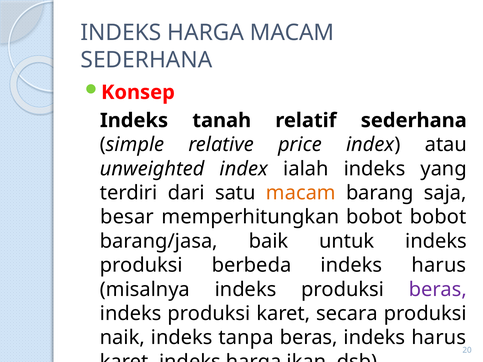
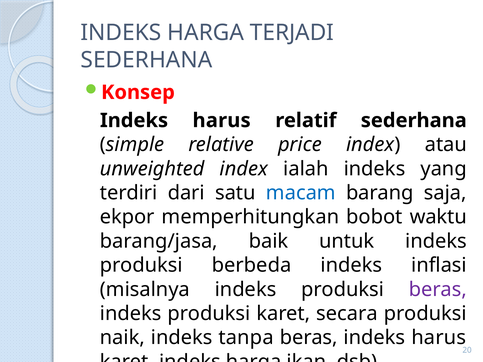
HARGA MACAM: MACAM -> TERJADI
tanah at (222, 121): tanah -> harus
macam at (301, 193) colour: orange -> blue
besar: besar -> ekpor
bobot bobot: bobot -> waktu
harus at (439, 265): harus -> inflasi
